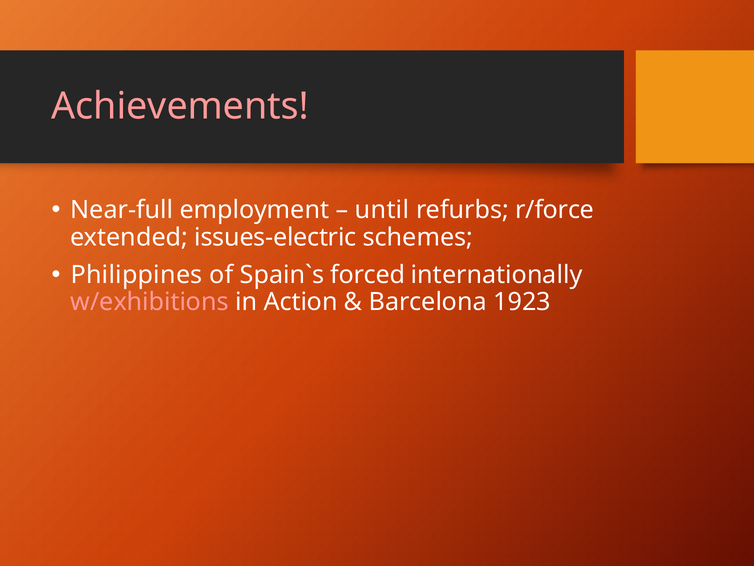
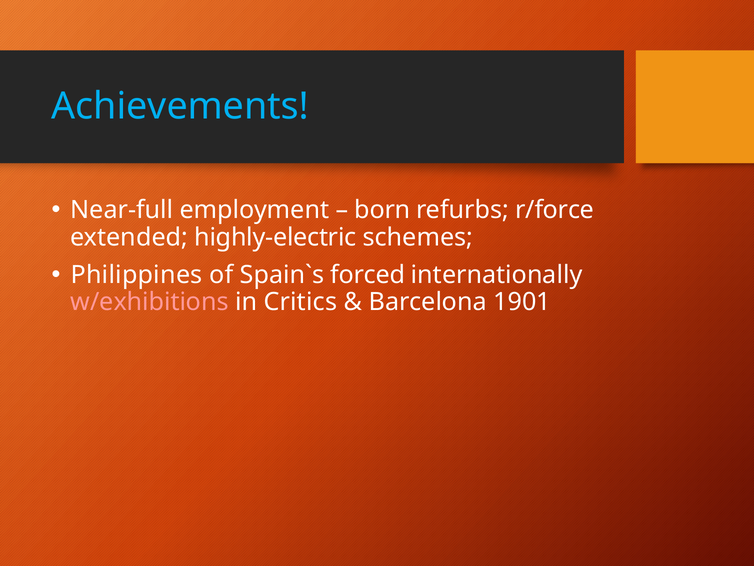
Achievements colour: pink -> light blue
until: until -> born
issues-electric: issues-electric -> highly-electric
Action: Action -> Critics
1923: 1923 -> 1901
